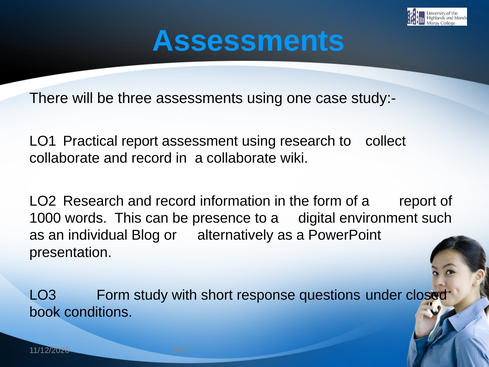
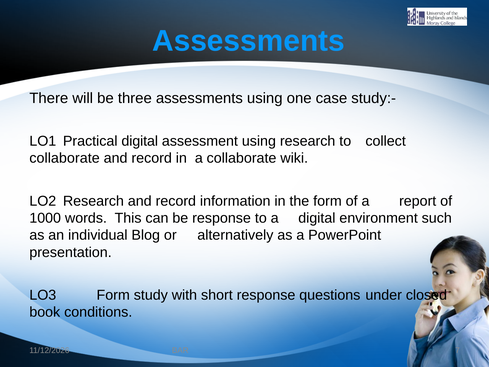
Practical report: report -> digital
be presence: presence -> response
